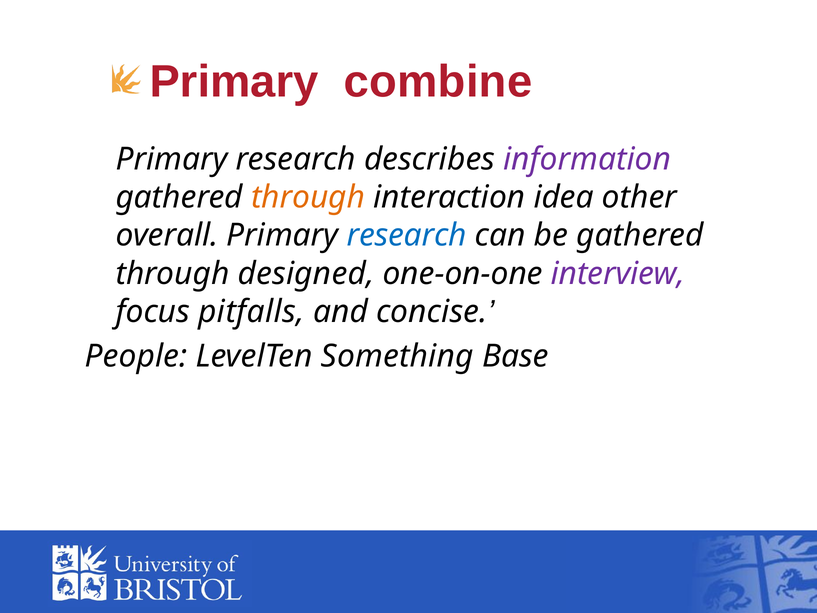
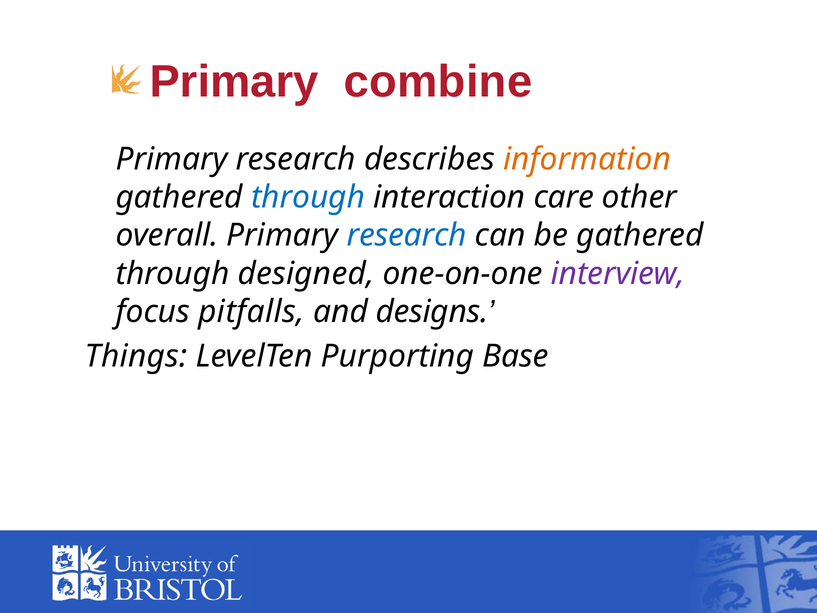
information colour: purple -> orange
through at (308, 197) colour: orange -> blue
idea: idea -> care
concise: concise -> designs
People: People -> Things
Something: Something -> Purporting
